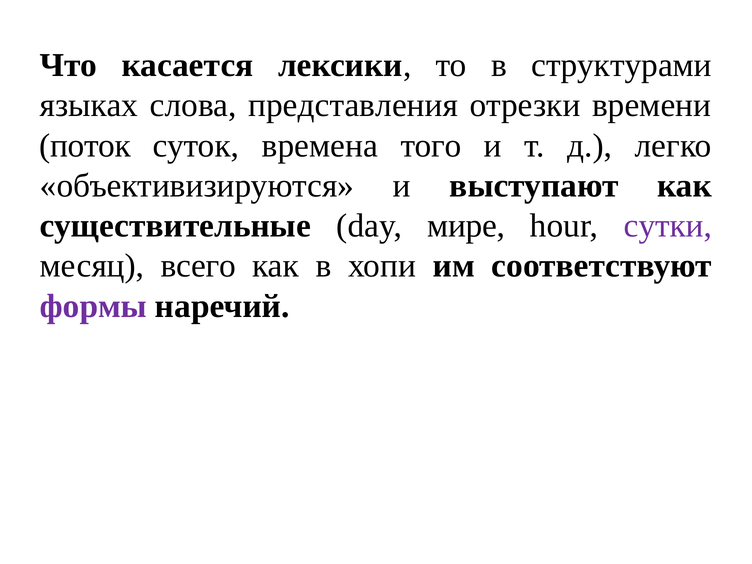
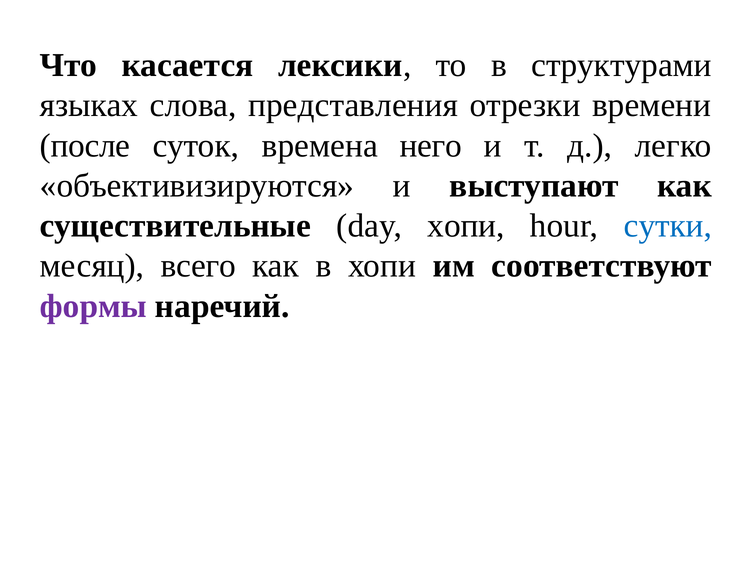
поток: поток -> после
того: того -> него
day мире: мире -> хопи
сутки colour: purple -> blue
